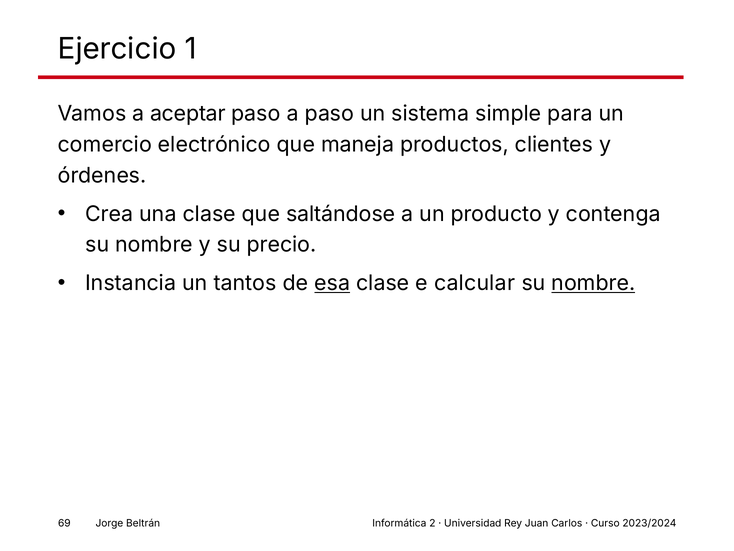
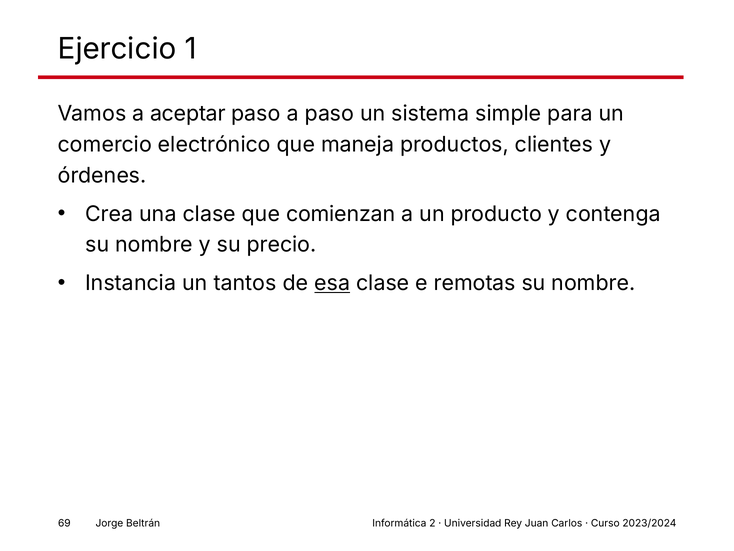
saltándose: saltándose -> comienzan
calcular: calcular -> remotas
nombre at (593, 283) underline: present -> none
